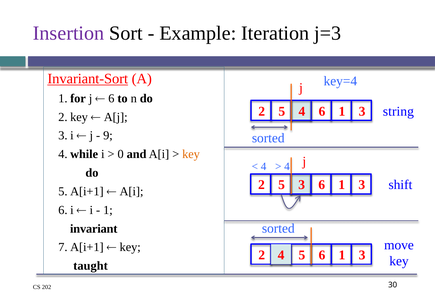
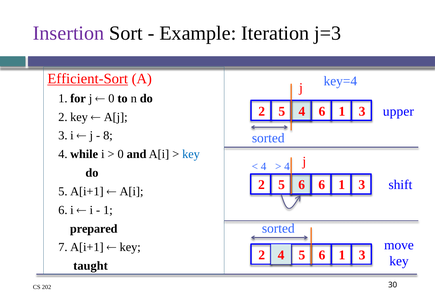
Invariant-Sort: Invariant-Sort -> Efficient-Sort
6 at (111, 98): 6 -> 0
string: string -> upper
9: 9 -> 8
key at (191, 154) colour: orange -> blue
3 at (302, 185): 3 -> 6
invariant: invariant -> prepared
